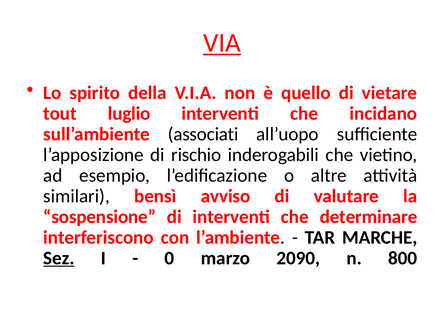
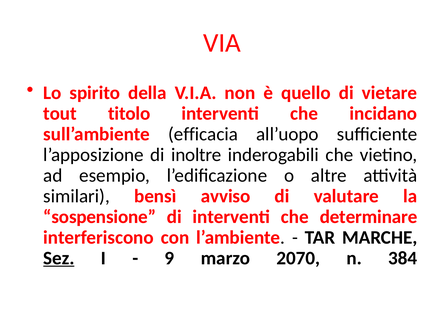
VIA underline: present -> none
luglio: luglio -> titolo
associati: associati -> efficacia
rischio: rischio -> inoltre
0: 0 -> 9
2090: 2090 -> 2070
800: 800 -> 384
